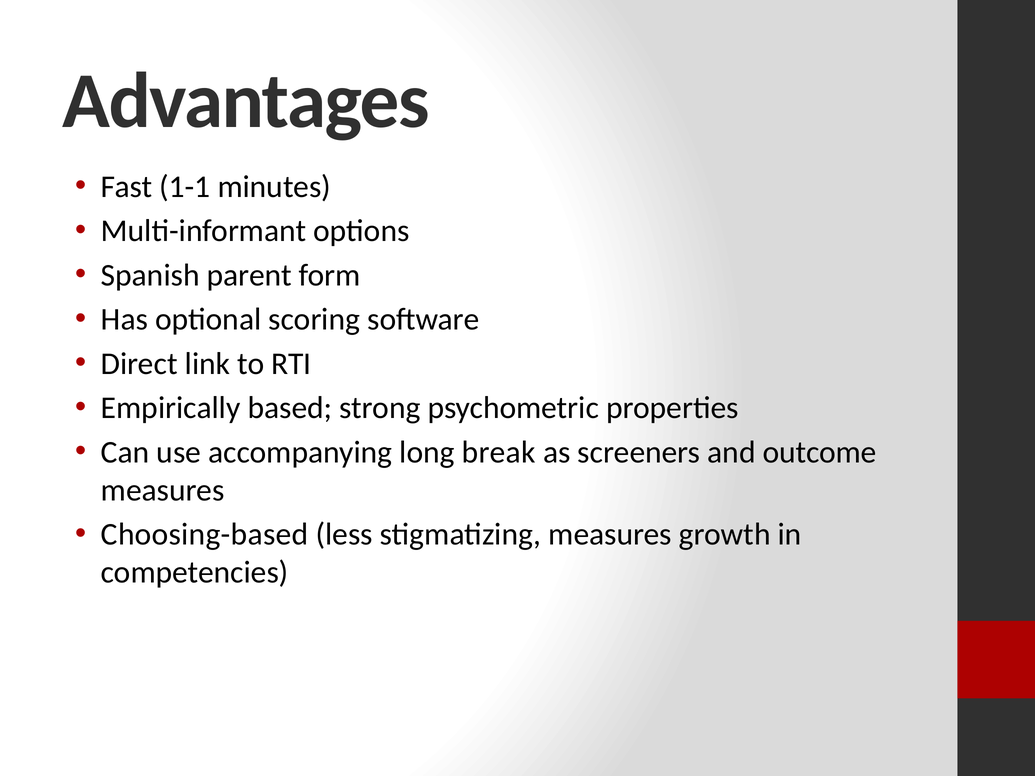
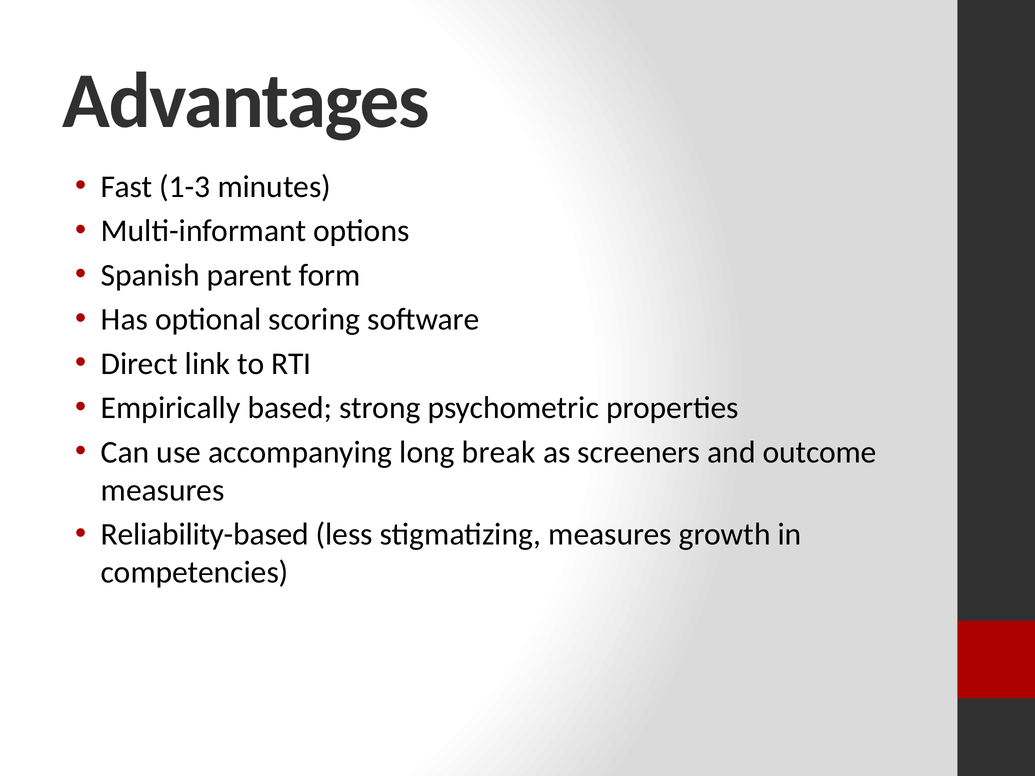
1-1: 1-1 -> 1-3
Choosing-based: Choosing-based -> Reliability-based
